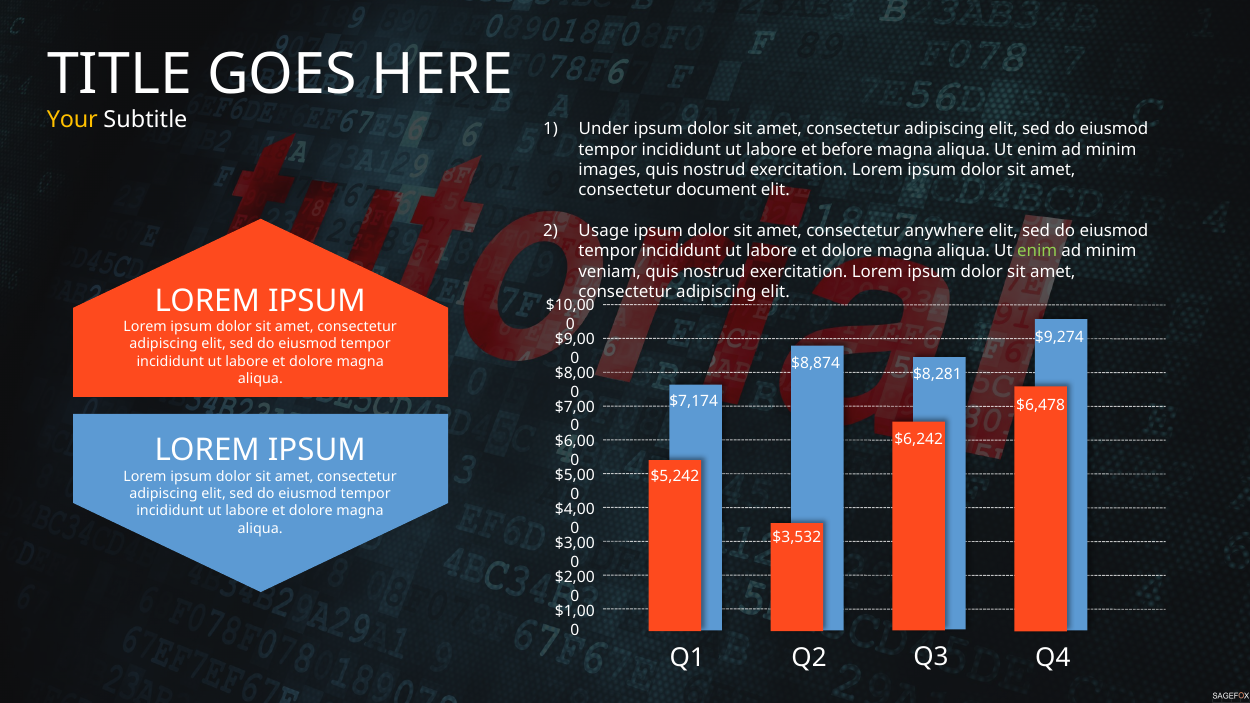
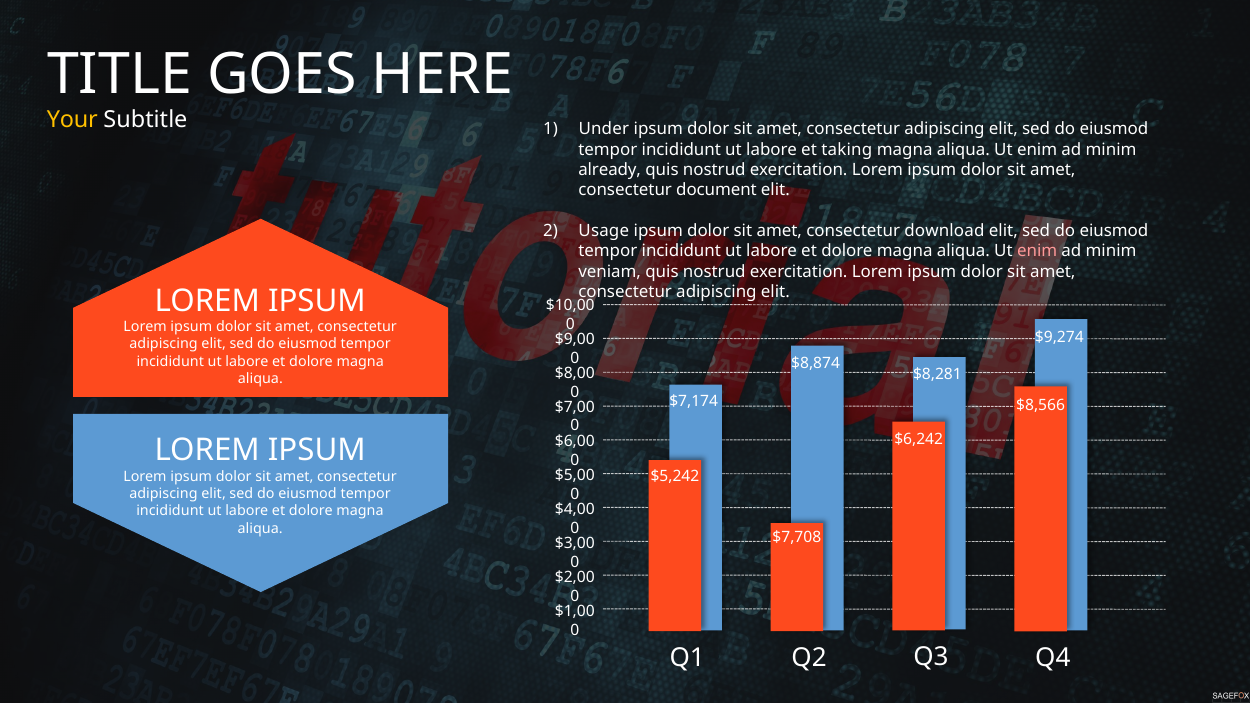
before: before -> taking
images: images -> already
anywhere: anywhere -> download
enim at (1037, 251) colour: light green -> pink
$6,478: $6,478 -> $8,566
$3,532: $3,532 -> $7,708
